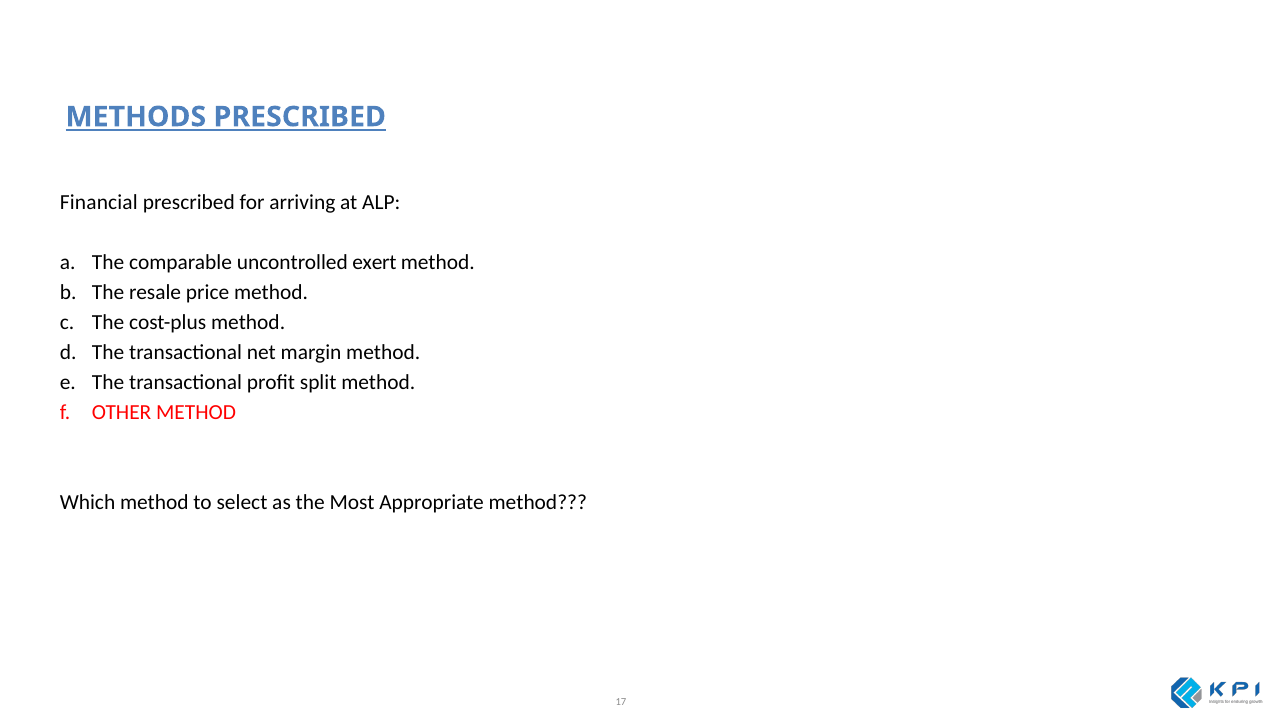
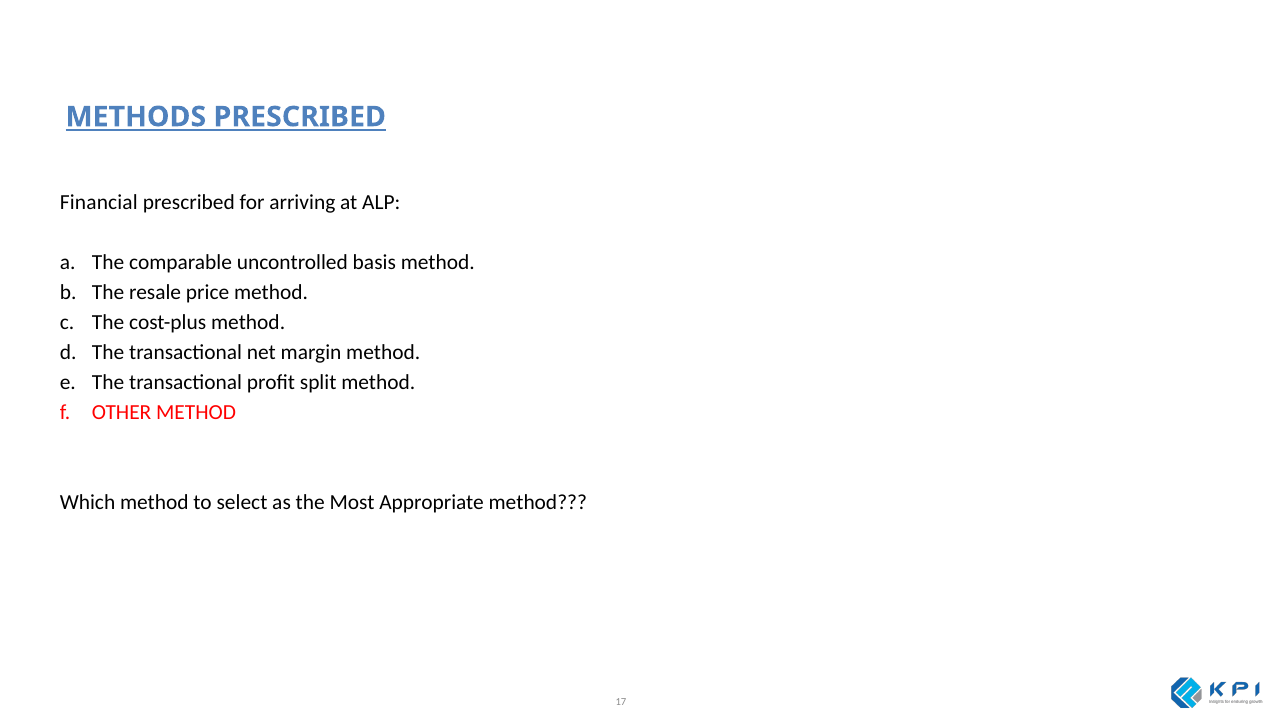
exert: exert -> basis
